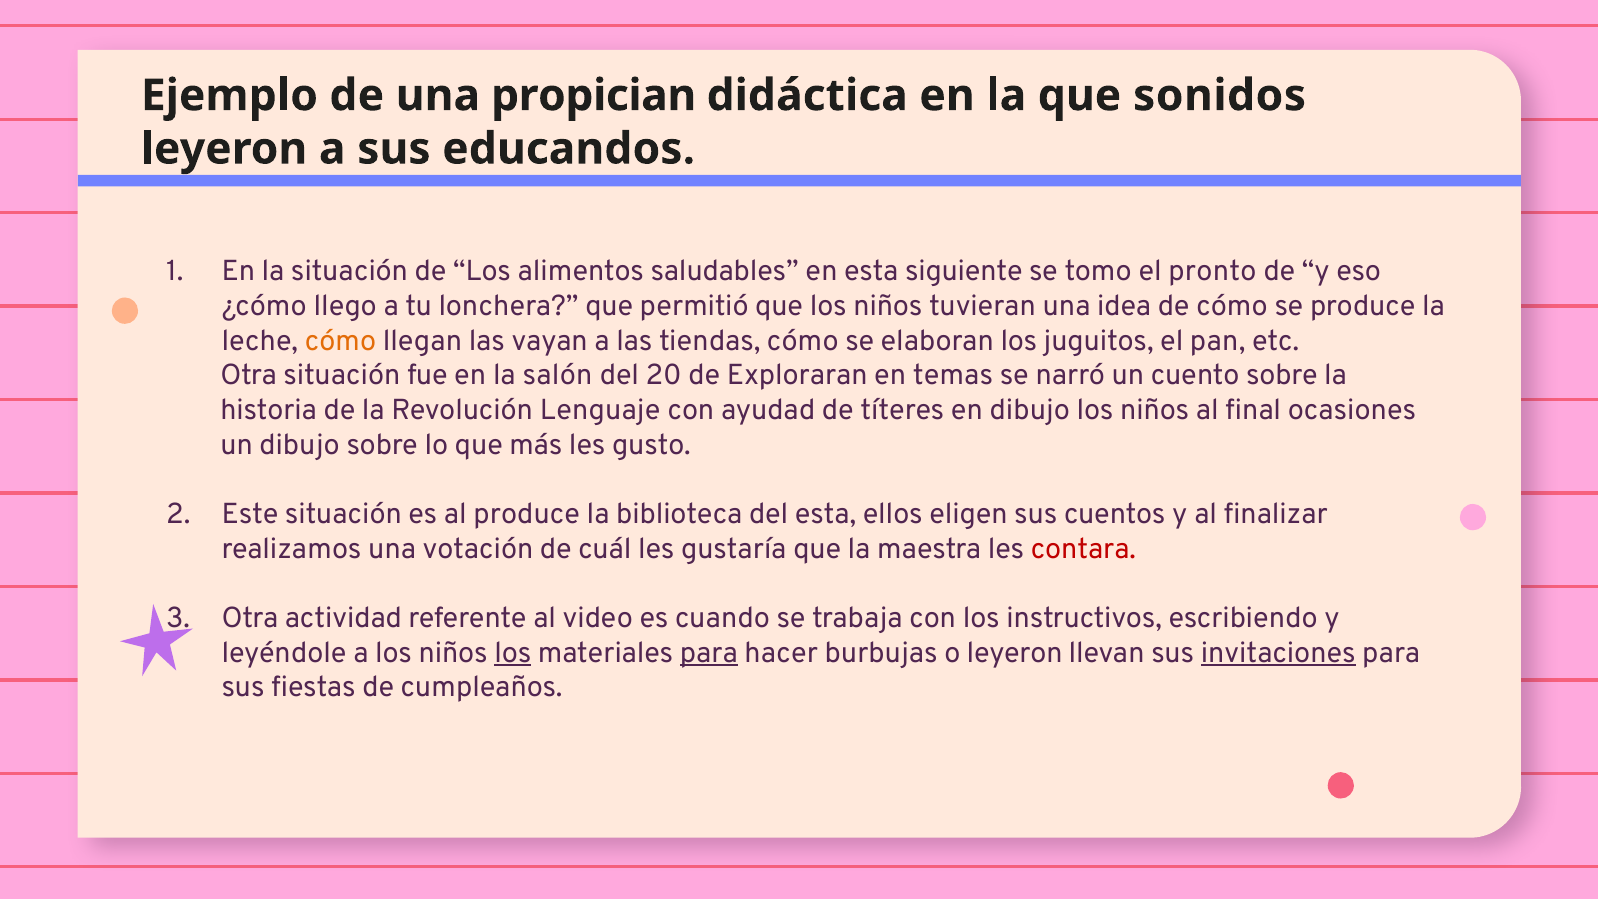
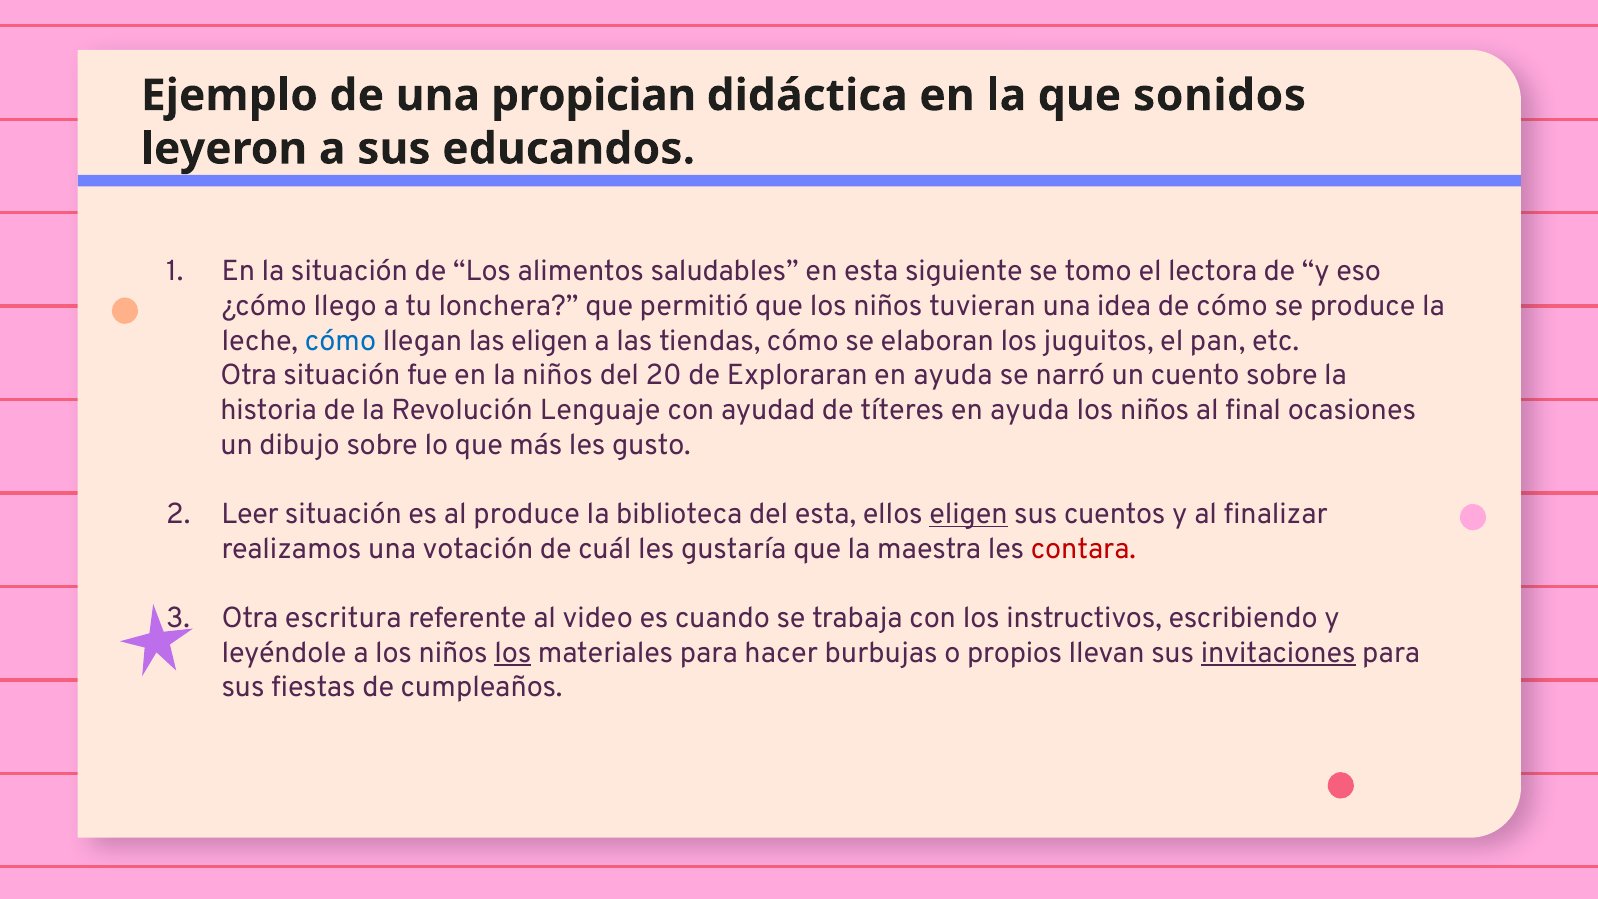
pronto: pronto -> lectora
cómo at (340, 341) colour: orange -> blue
las vayan: vayan -> eligen
la salón: salón -> niños
temas at (953, 375): temas -> ayuda
títeres en dibujo: dibujo -> ayuda
Este: Este -> Leer
eligen at (968, 514) underline: none -> present
actividad: actividad -> escritura
para at (709, 653) underline: present -> none
o leyeron: leyeron -> propios
